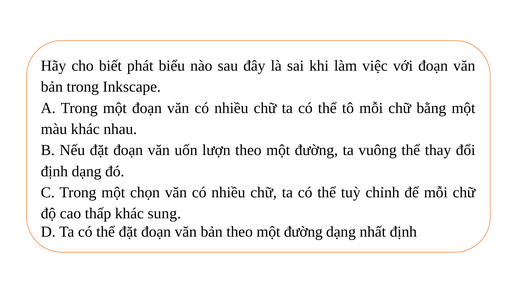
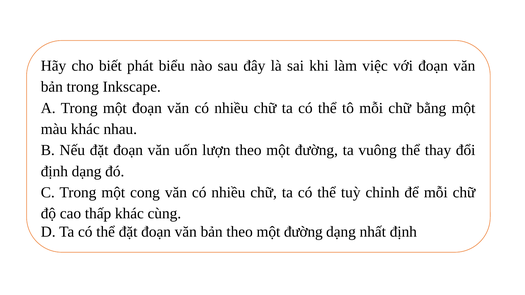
chọn: chọn -> cong
sung: sung -> cùng
